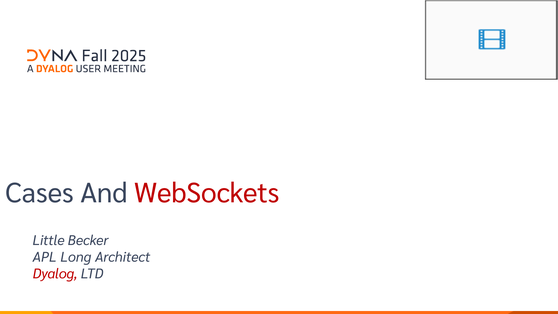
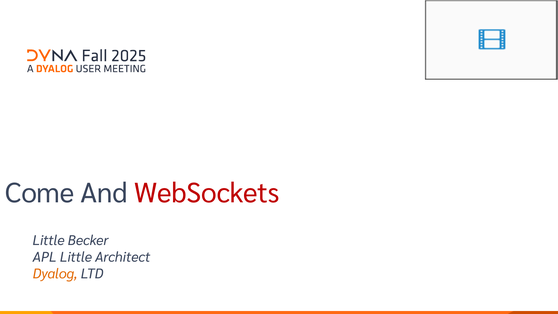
Cases: Cases -> Come
APL Long: Long -> Little
Dyalog colour: red -> orange
